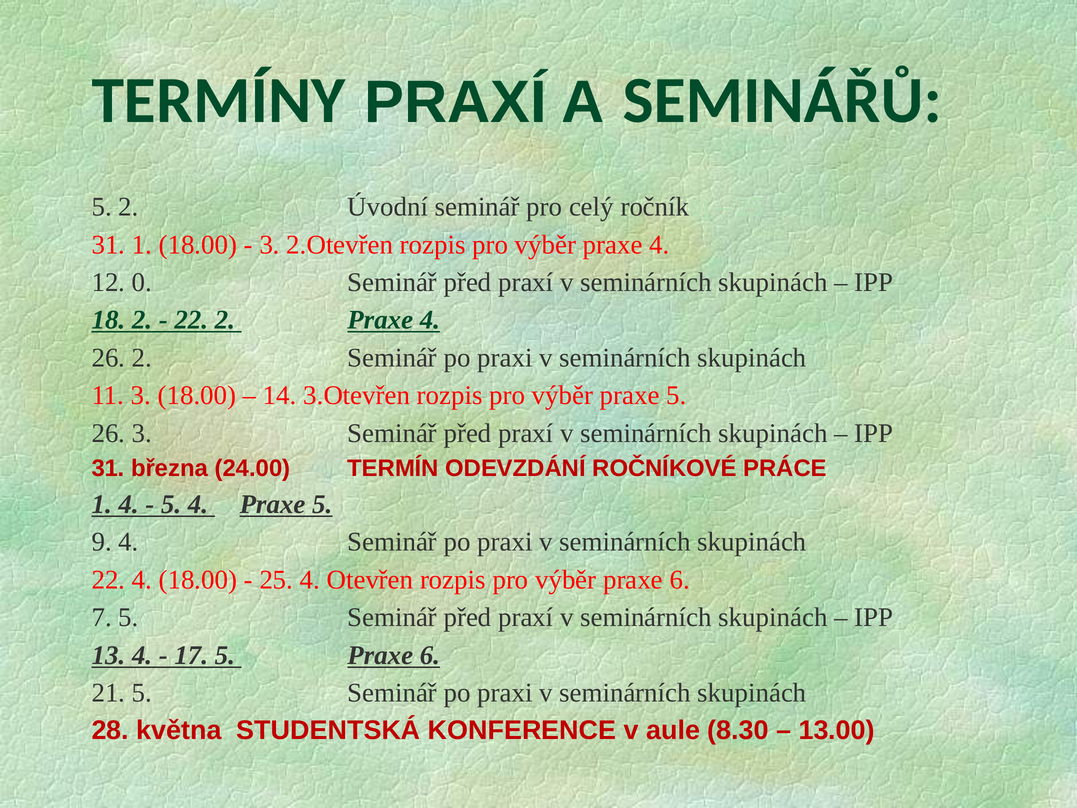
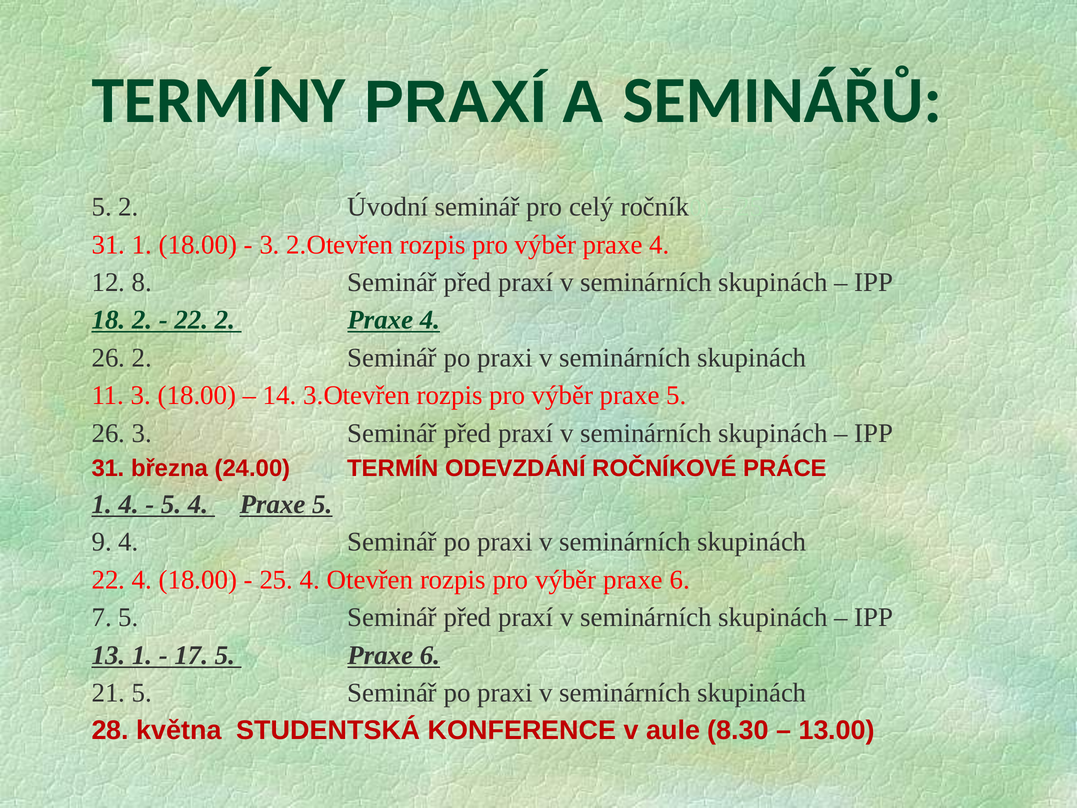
0: 0 -> 8
13 4: 4 -> 1
